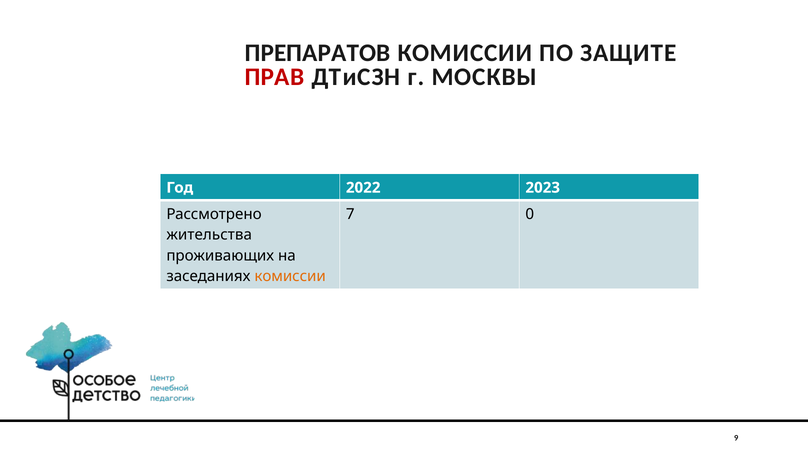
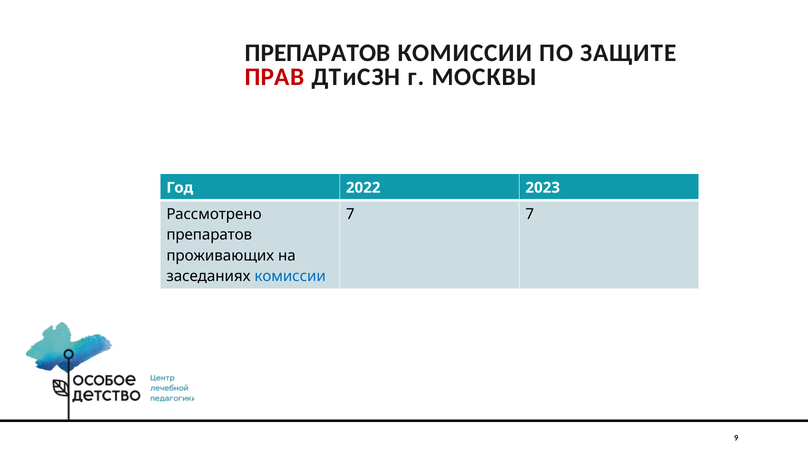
7 0: 0 -> 7
жительства at (209, 235): жительства -> препаратов
комиссии at (290, 276) colour: orange -> blue
